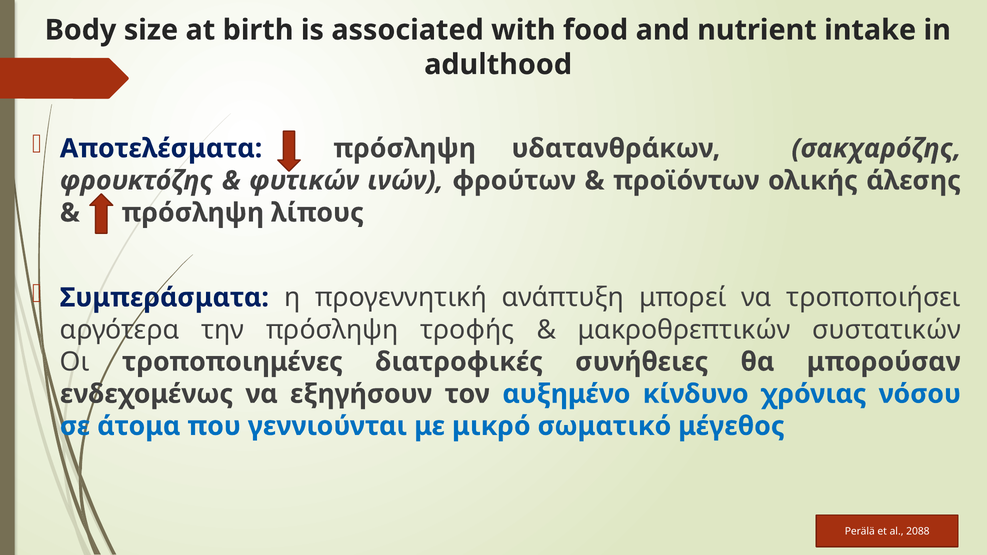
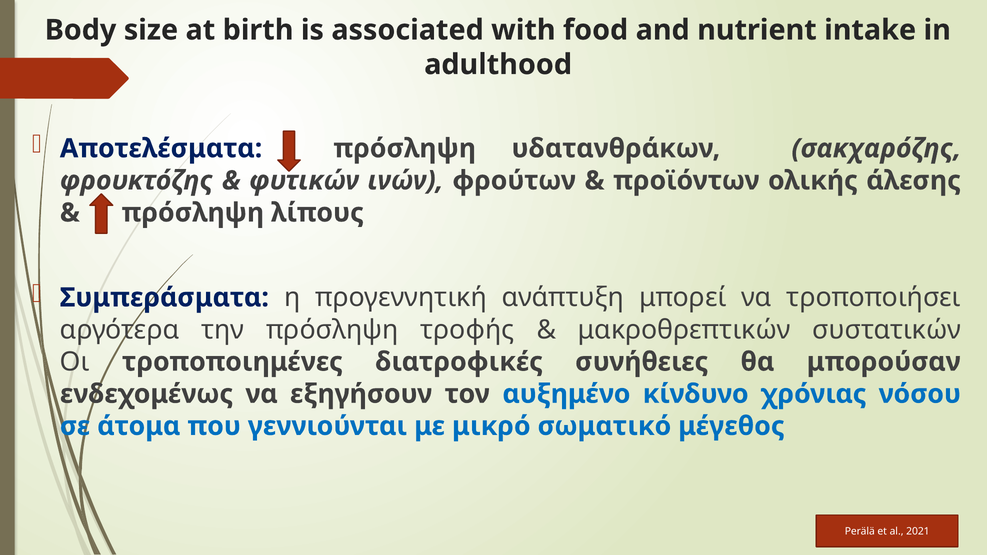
2088: 2088 -> 2021
